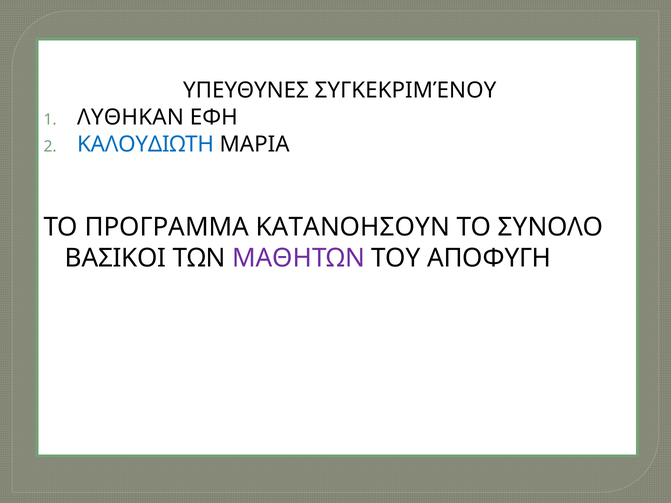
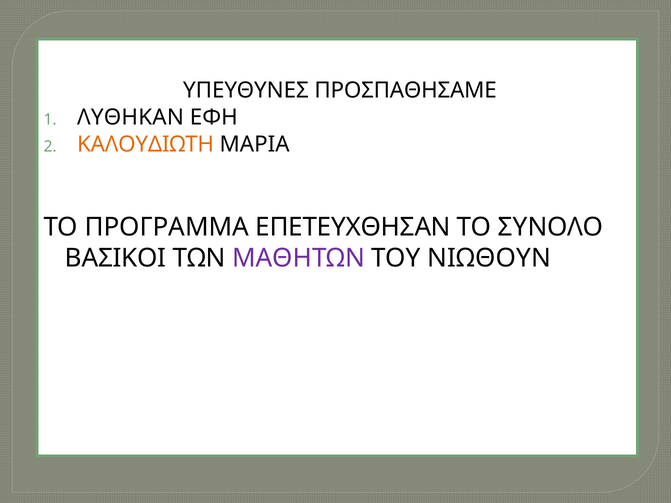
ΣΥΓΚΕΚΡΙΜΈΝΟΥ: ΣΥΓΚΕΚΡΙΜΈΝΟΥ -> ΠΡΟΣΠΑΘΗΣΑΜΕ
ΚΑΛΟΥΔΙΩΤΗ colour: blue -> orange
ΚΑΤΑΝΟΗΣΟΥΝ: ΚΑΤΑΝΟΗΣΟΥΝ -> ΕΠΕΤΕΥΧΘΗΣΑΝ
ΑΠΟΦΥΓΗ: ΑΠΟΦΥΓΗ -> ΝΙΩΘΟΥΝ
